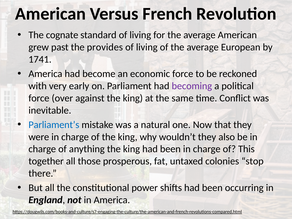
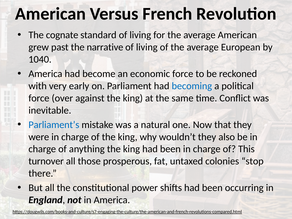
provides: provides -> narrative
1741: 1741 -> 1040
becoming colour: purple -> blue
together: together -> turnover
